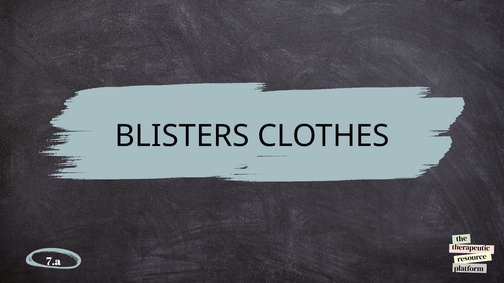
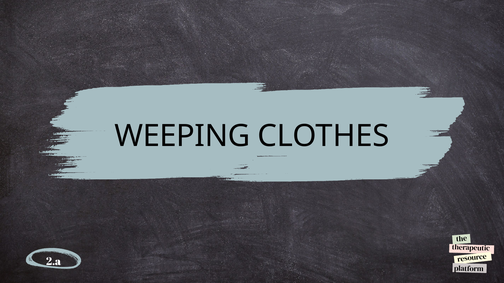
BLISTERS: BLISTERS -> WEEPING
7.a: 7.a -> 2.a
